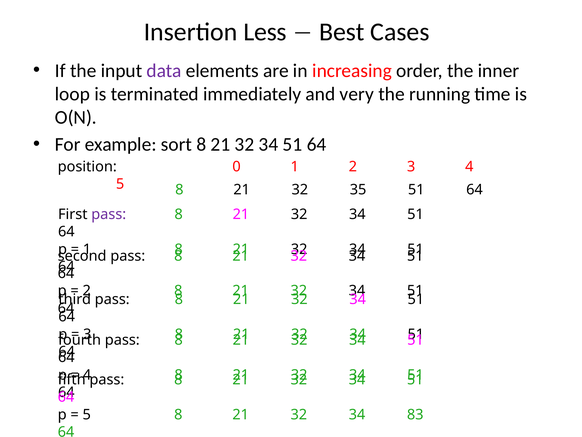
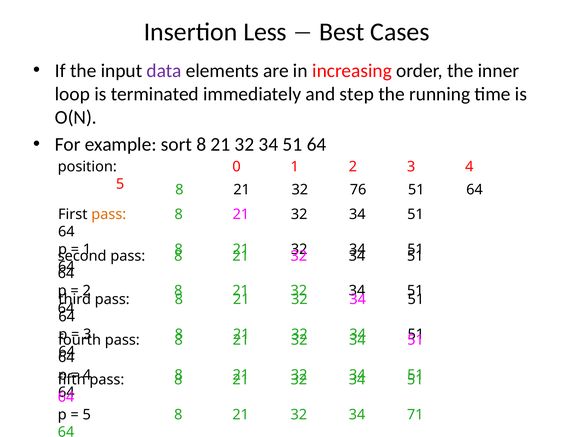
very: very -> step
35: 35 -> 76
pass at (109, 214) colour: purple -> orange
83: 83 -> 71
